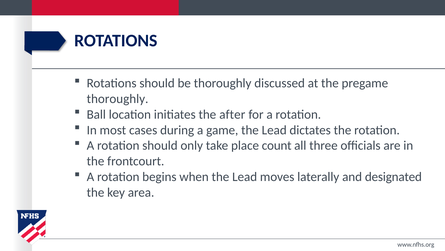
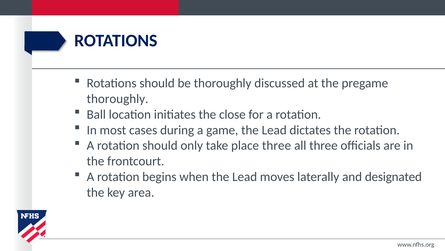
after: after -> close
place count: count -> three
